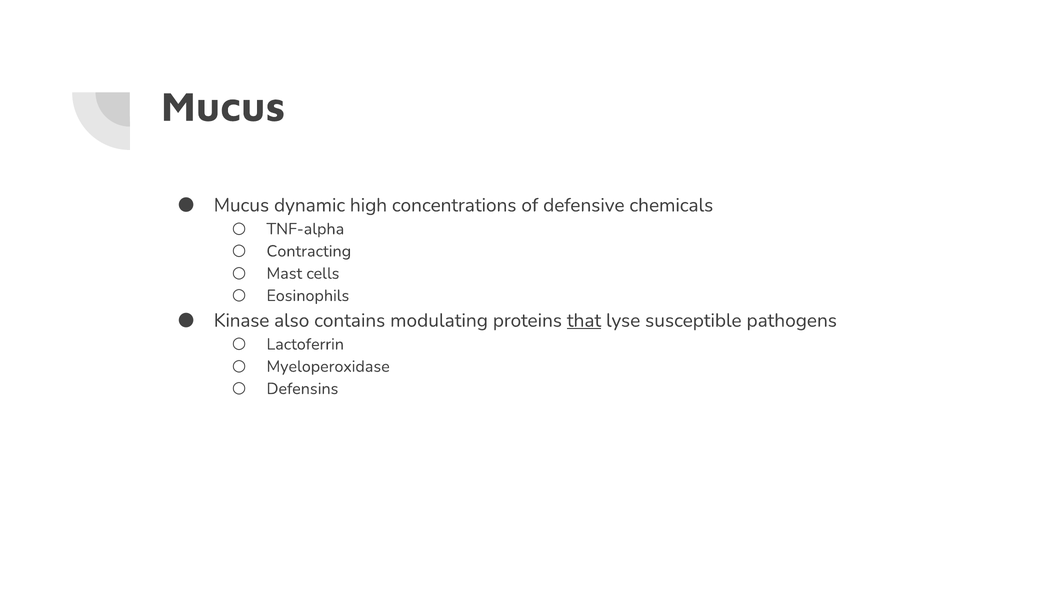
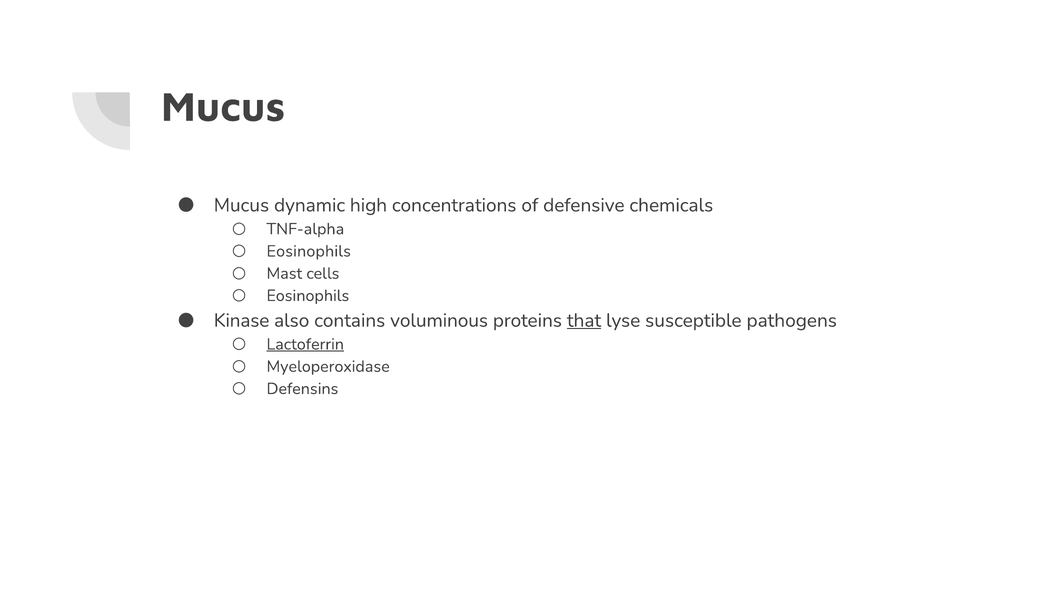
Contracting at (309, 251): Contracting -> Eosinophils
modulating: modulating -> voluminous
Lactoferrin underline: none -> present
